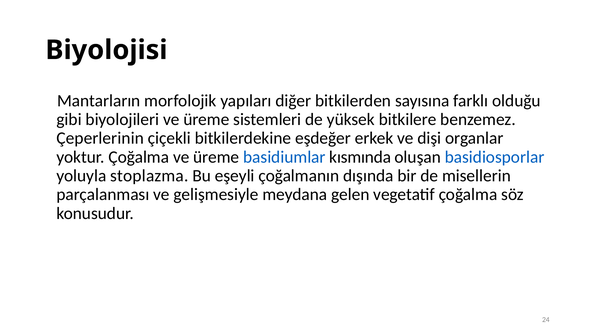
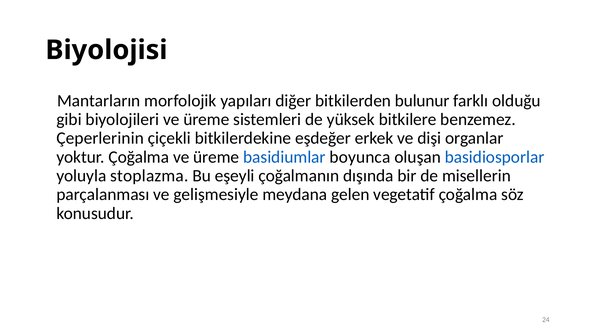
sayısına: sayısına -> bulunur
kısmında: kısmında -> boyunca
